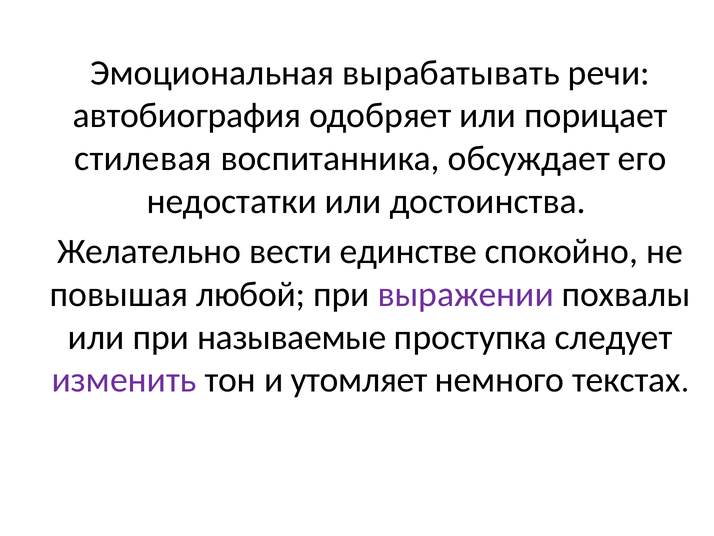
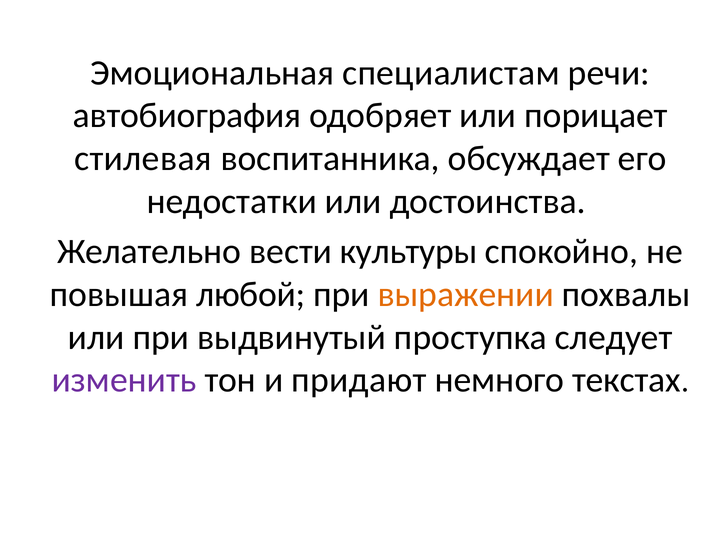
вырабатывать: вырабатывать -> специалистам
единстве: единстве -> культуры
выражении colour: purple -> orange
называемые: называемые -> выдвинутый
утомляет: утомляет -> придают
